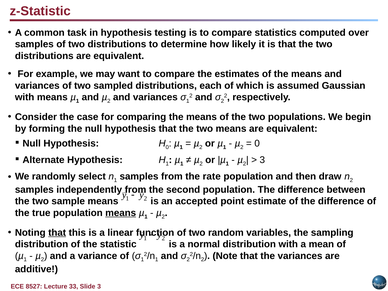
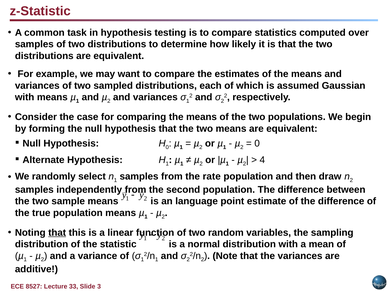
3 at (262, 160): 3 -> 4
accepted: accepted -> language
means at (121, 213) underline: present -> none
